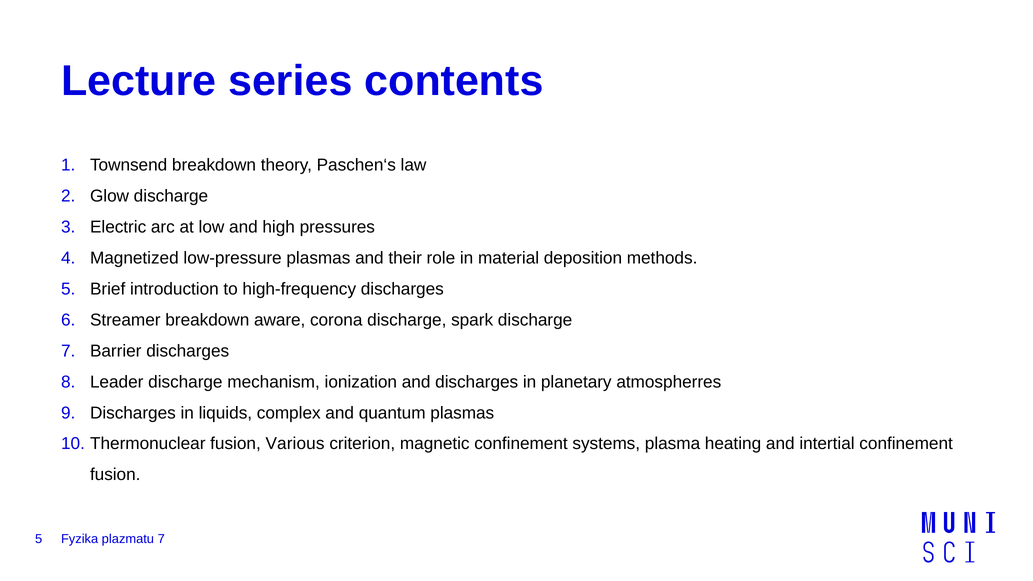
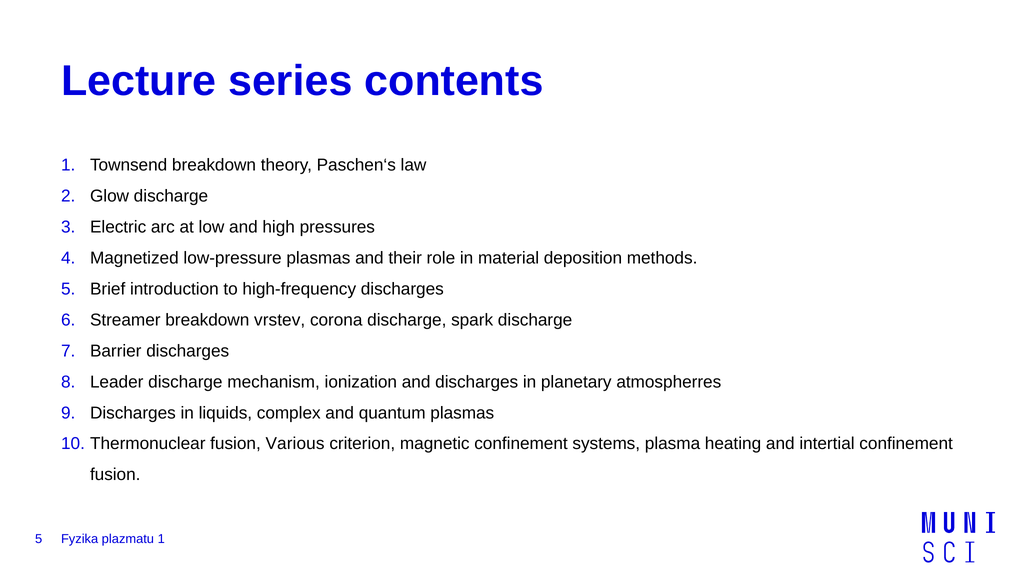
aware: aware -> vrstev
plazmatu 7: 7 -> 1
